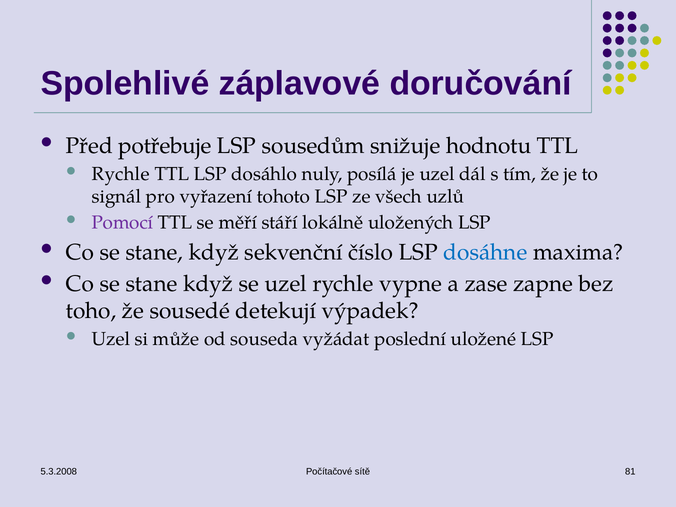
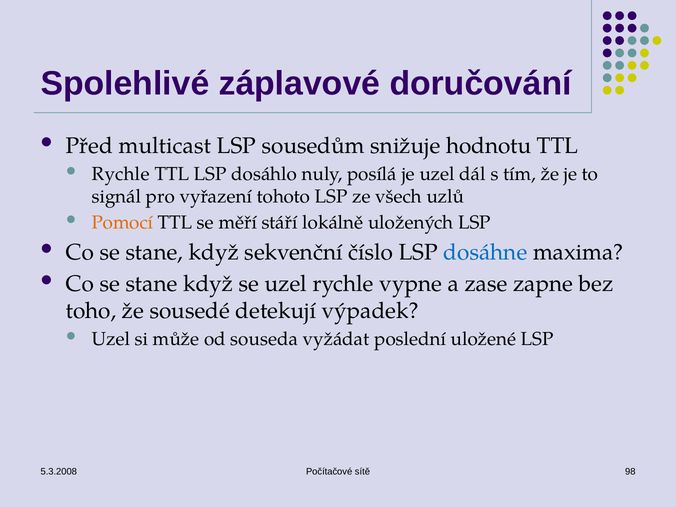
potřebuje: potřebuje -> multicast
Pomocí colour: purple -> orange
81: 81 -> 98
